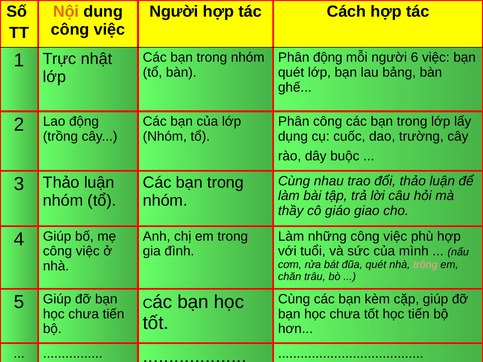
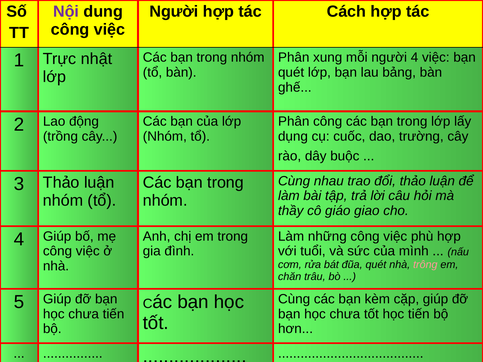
Nội colour: orange -> purple
Phân động: động -> xung
người 6: 6 -> 4
